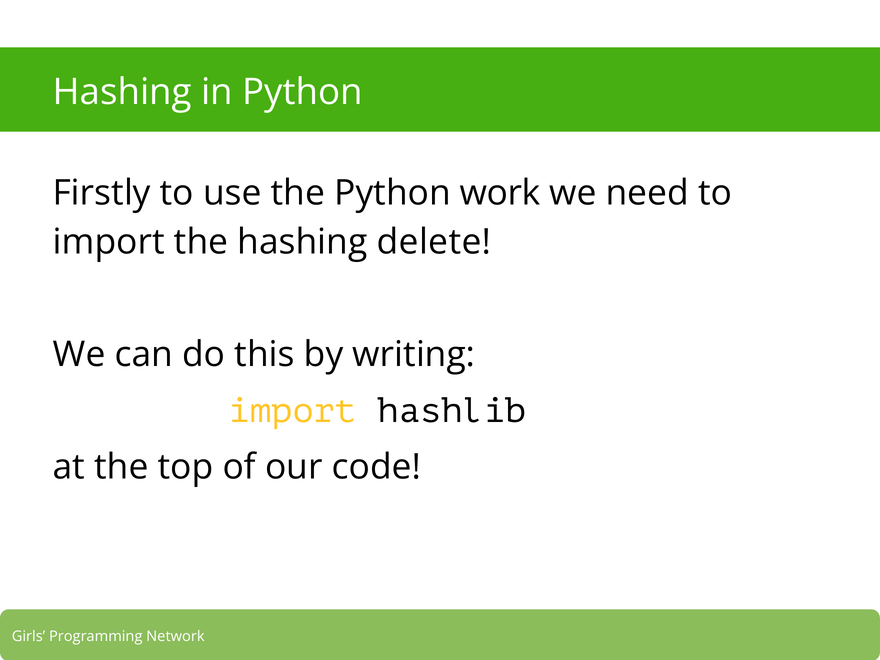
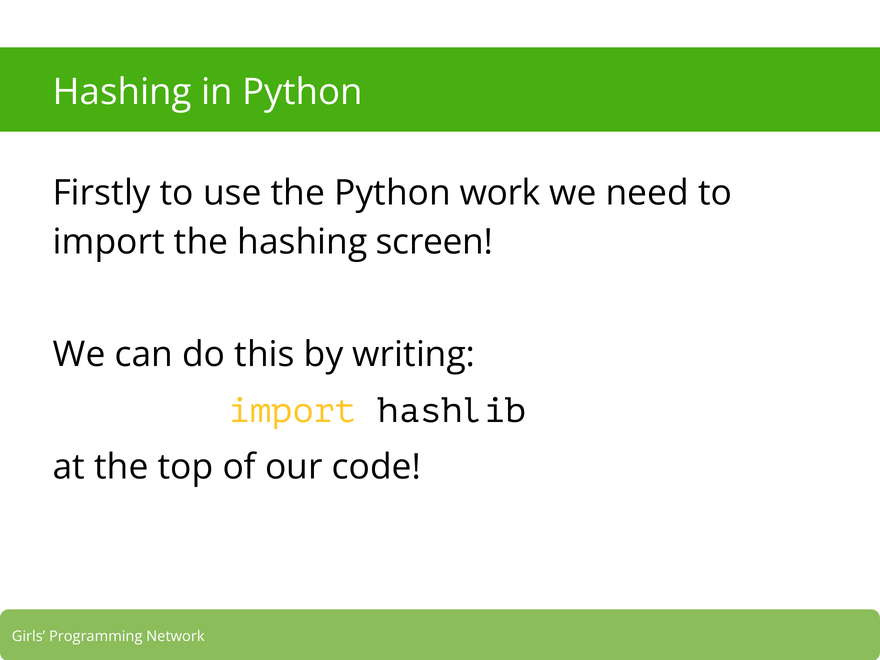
delete: delete -> screen
